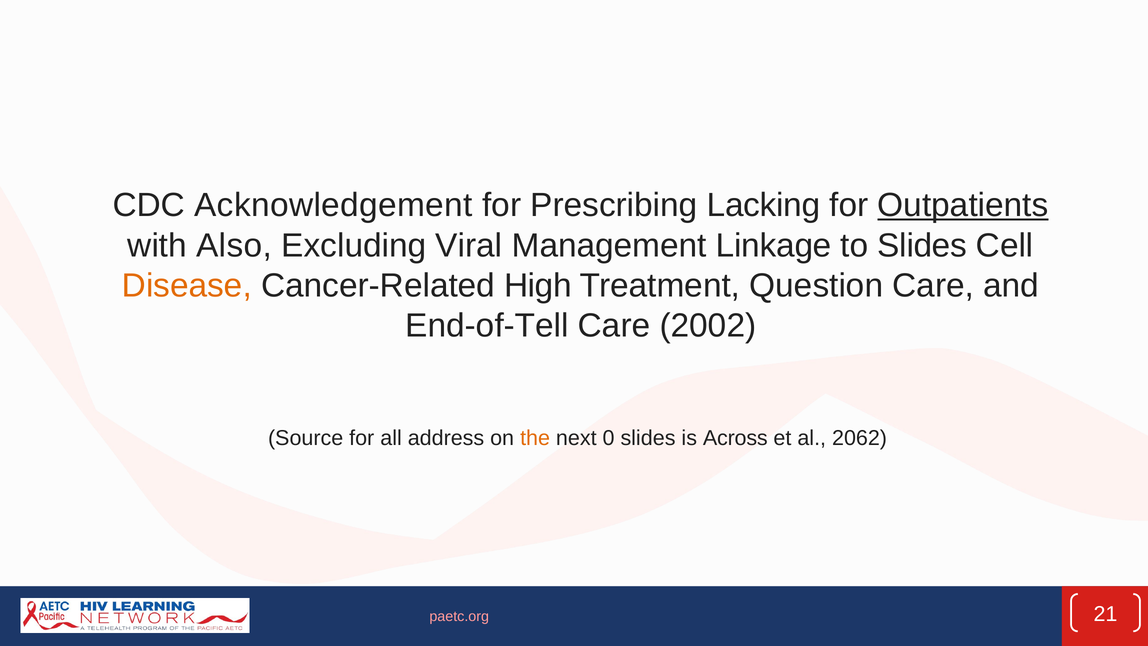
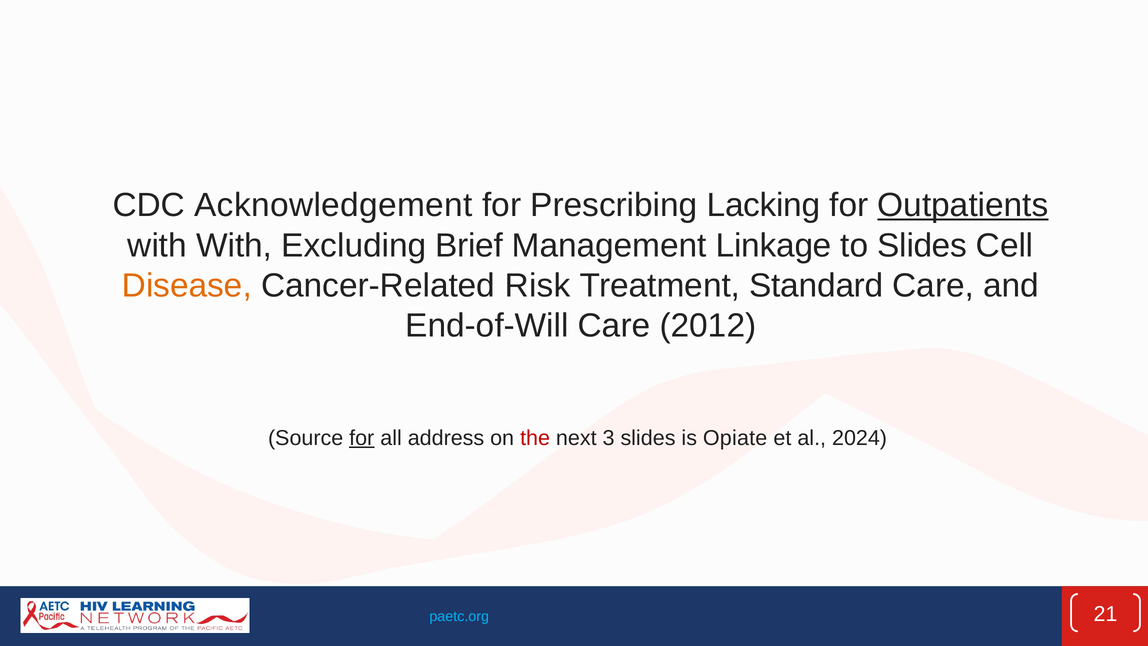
with Also: Also -> With
Viral: Viral -> Brief
High: High -> Risk
Question: Question -> Standard
End-of-Tell: End-of-Tell -> End-of-Will
2002: 2002 -> 2012
for at (362, 438) underline: none -> present
the colour: orange -> red
0: 0 -> 3
Across: Across -> Opiate
2062: 2062 -> 2024
paetc.org colour: pink -> light blue
